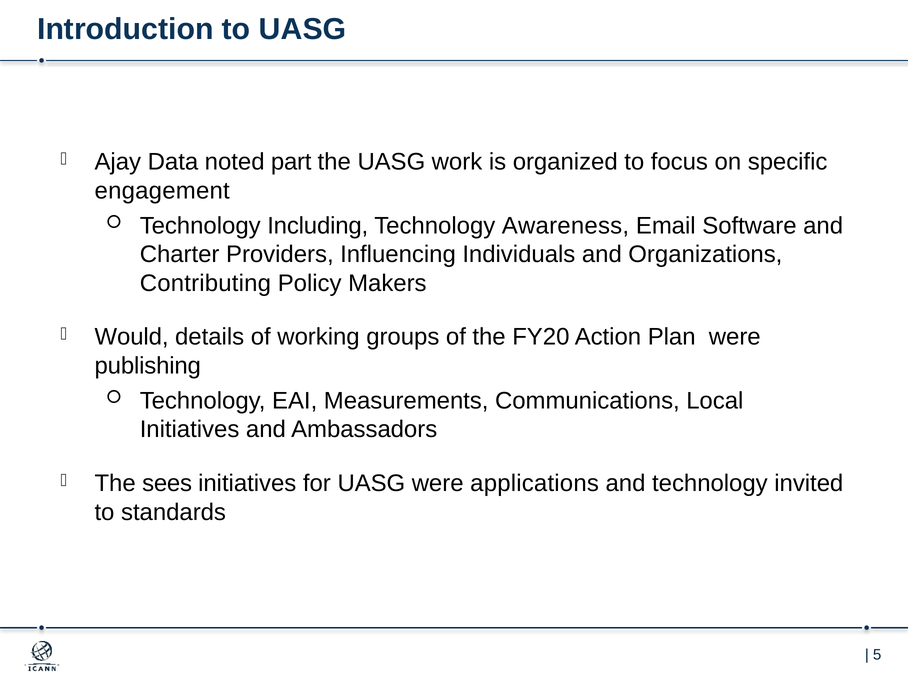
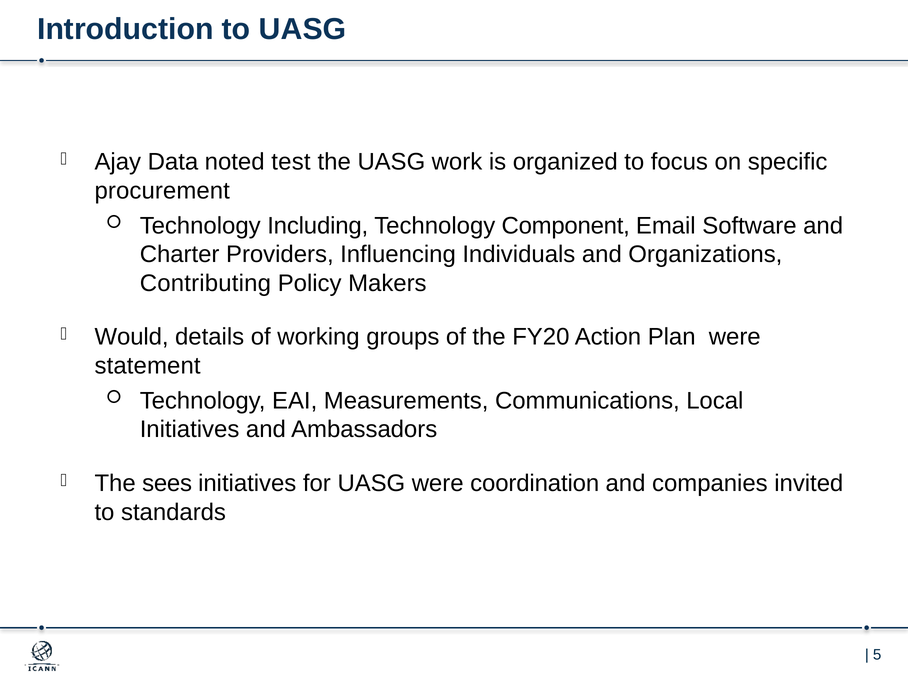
part: part -> test
engagement: engagement -> procurement
Awareness: Awareness -> Component
publishing: publishing -> statement
applications: applications -> coordination
and technology: technology -> companies
